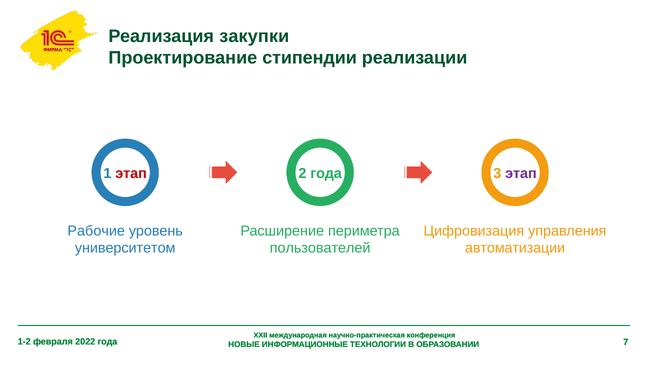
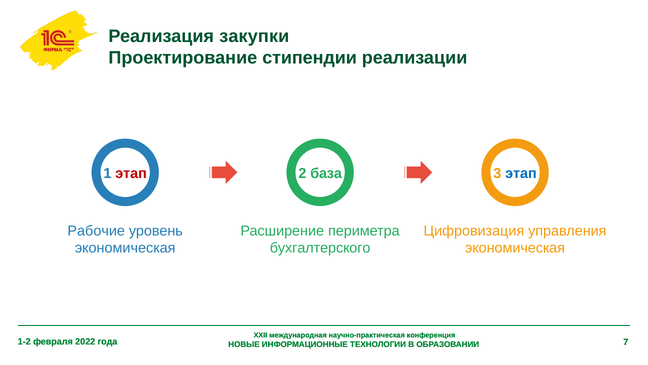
2 года: года -> база
этап at (521, 173) colour: purple -> blue
университетом at (125, 248): университетом -> экономическая
пользователей: пользователей -> бухгалтерского
автоматизации at (515, 248): автоматизации -> экономическая
